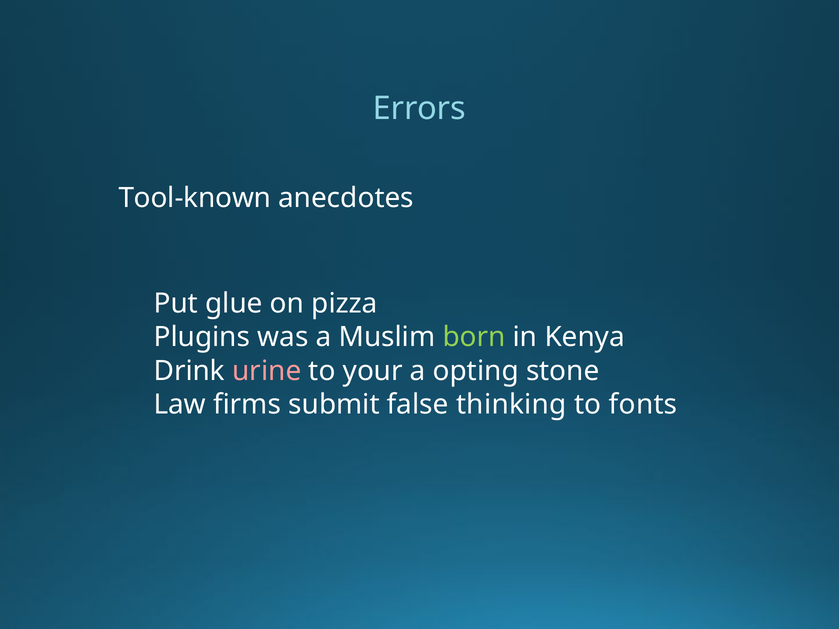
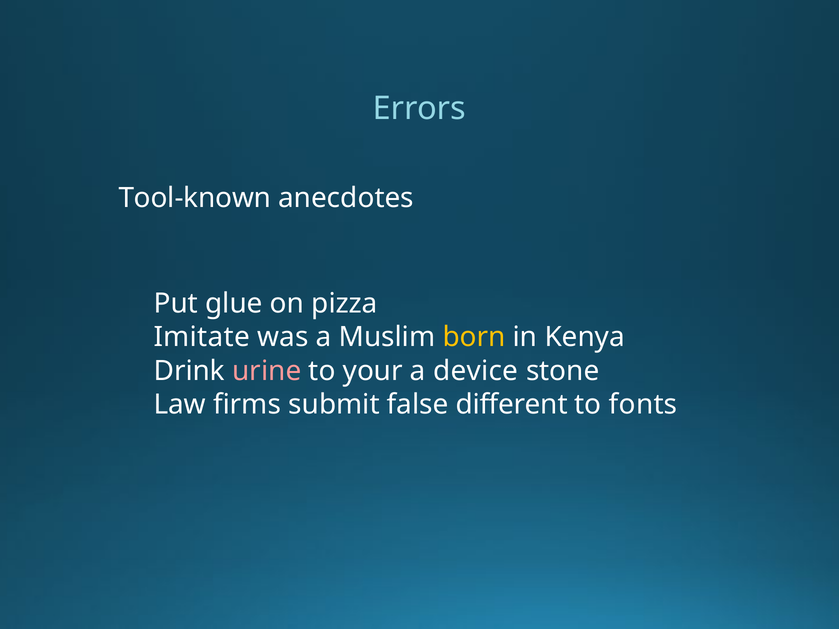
Plugins: Plugins -> Imitate
born colour: light green -> yellow
opting: opting -> device
thinking: thinking -> different
